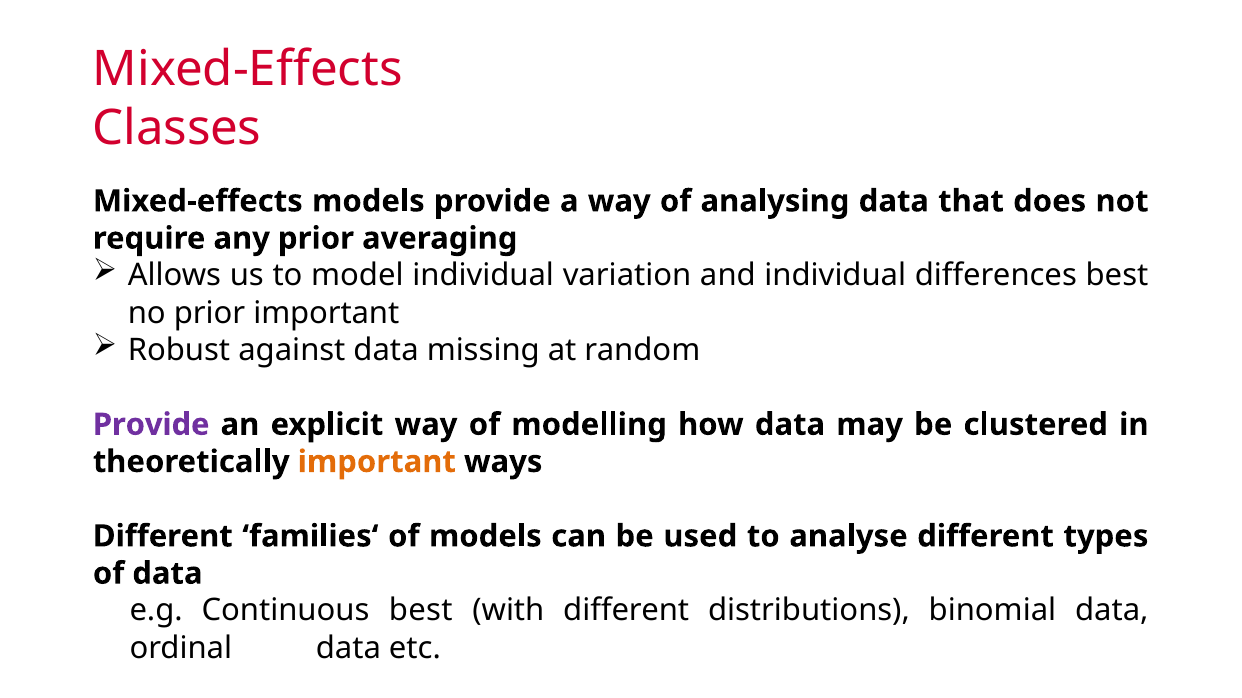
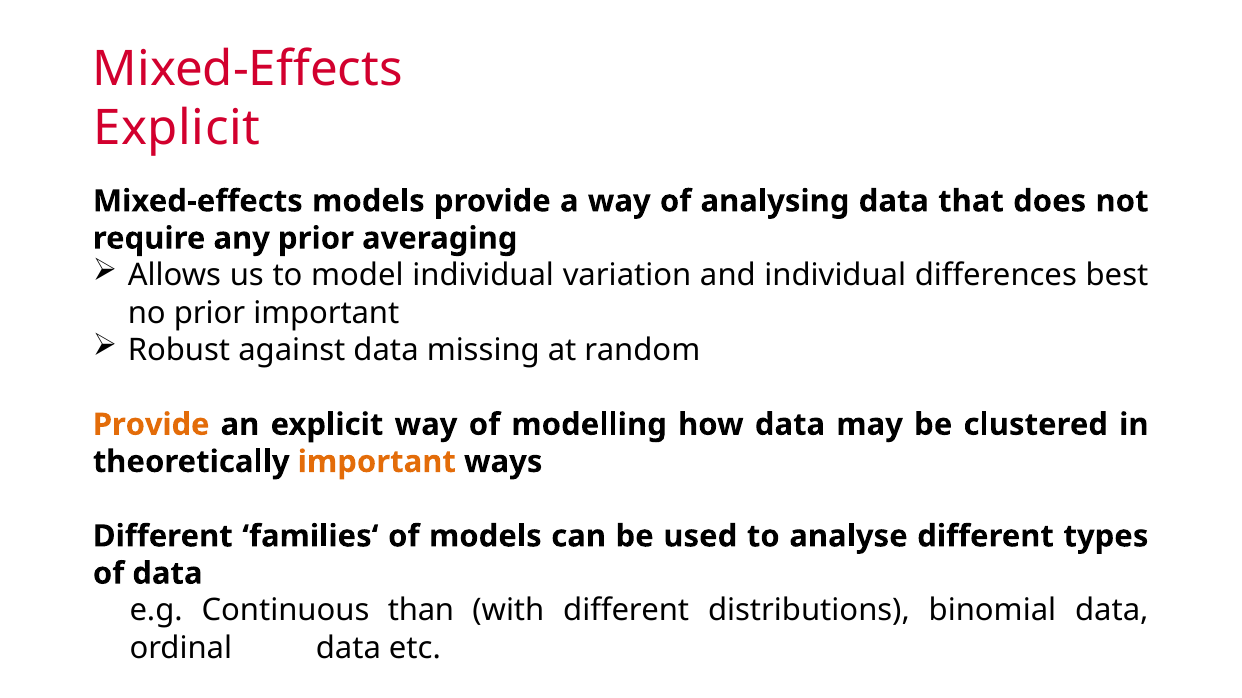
Classes at (177, 129): Classes -> Explicit
Provide at (151, 425) colour: purple -> orange
Continuous best: best -> than
